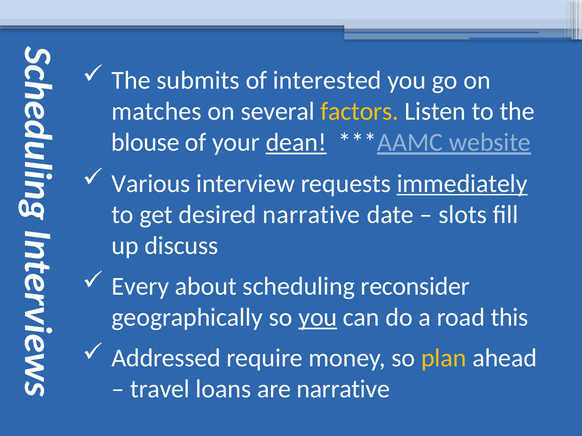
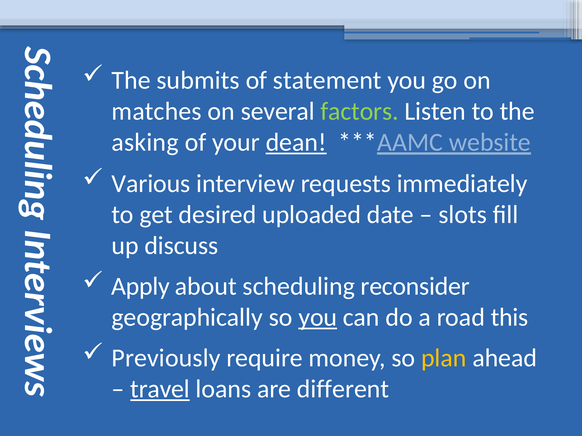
interested: interested -> statement
factors colour: yellow -> light green
blouse: blouse -> asking
immediately underline: present -> none
desired narrative: narrative -> uploaded
Every: Every -> Apply
Addressed: Addressed -> Previously
travel underline: none -> present
are narrative: narrative -> different
